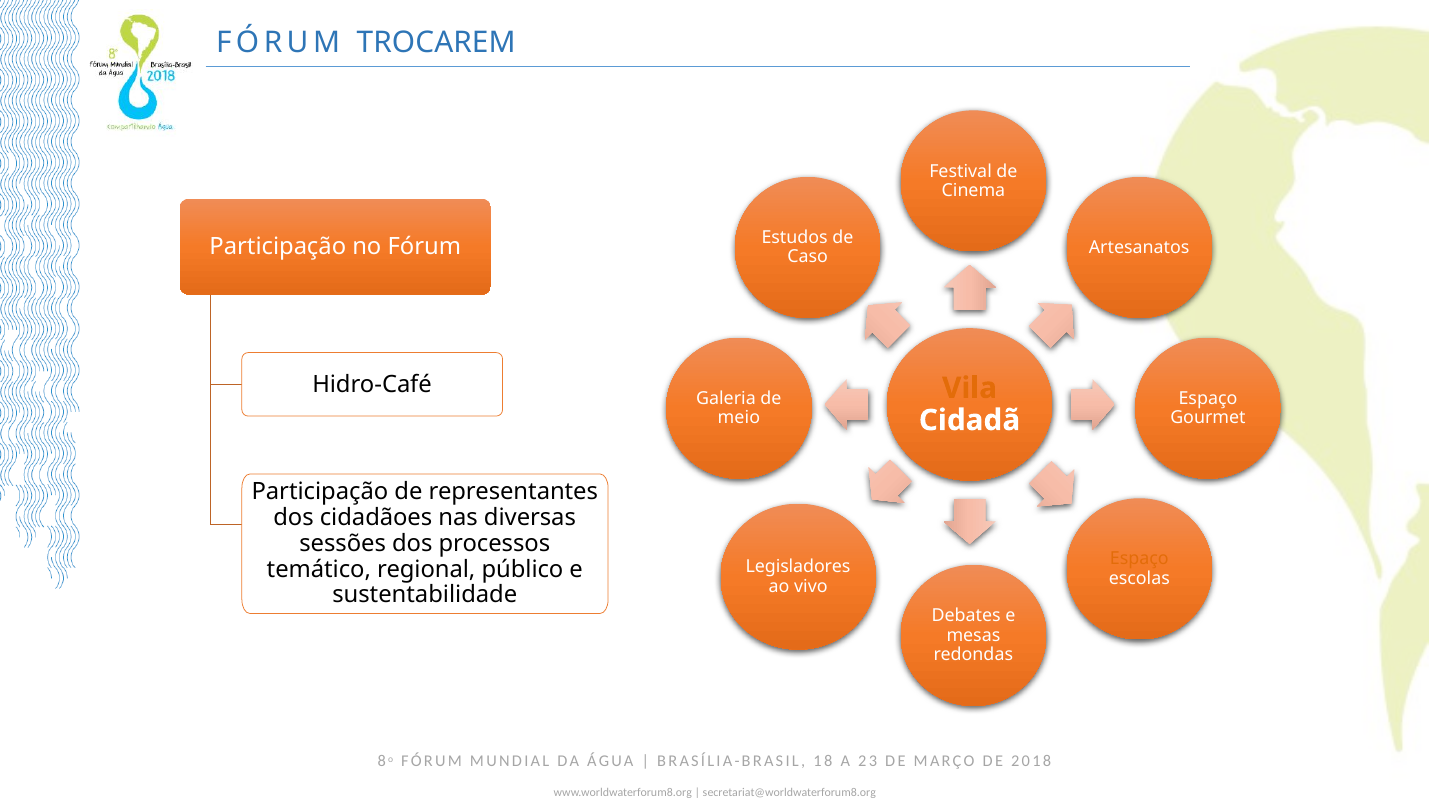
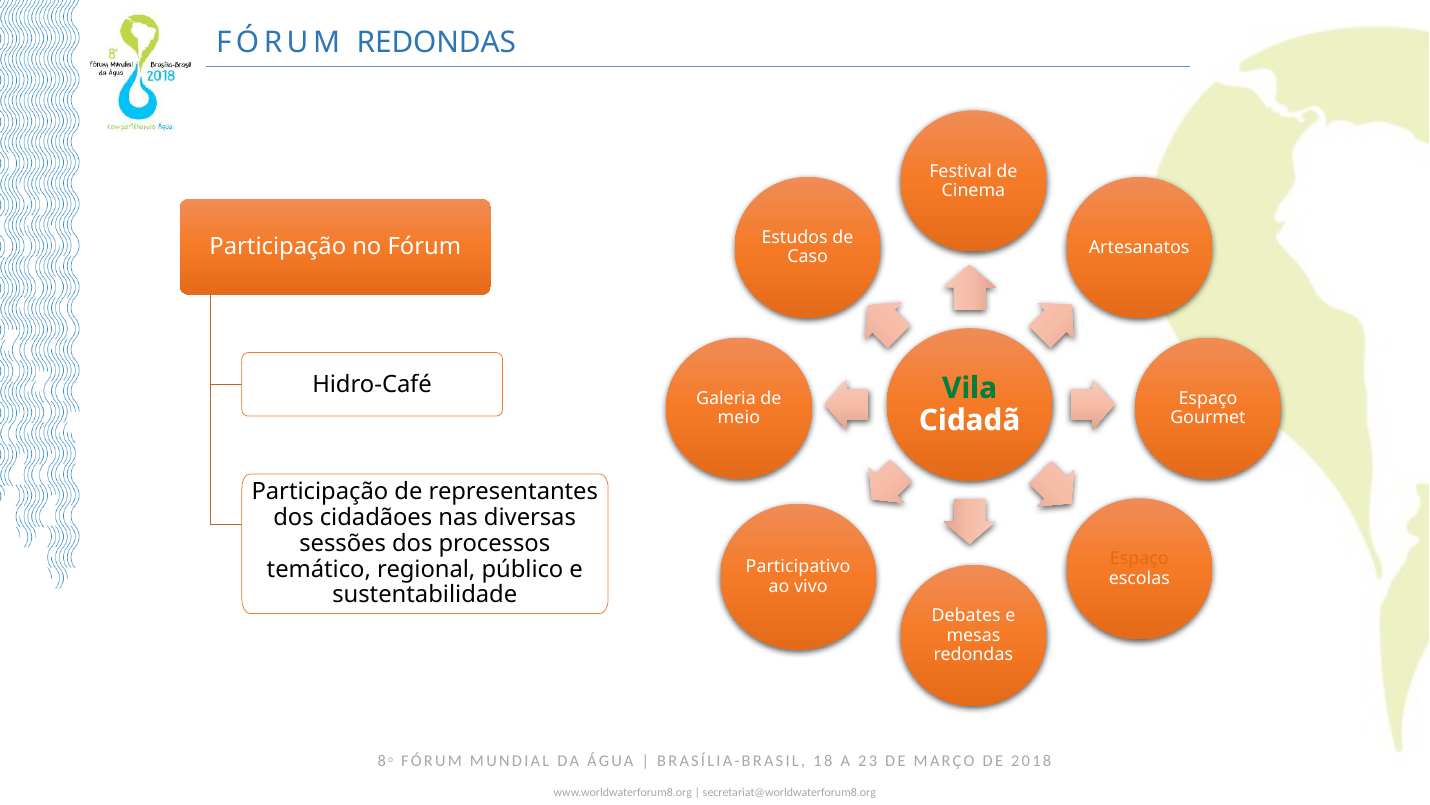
FÓRUM TROCAREM: TROCAREM -> REDONDAS
Vila colour: orange -> green
Legisladores: Legisladores -> Participativo
